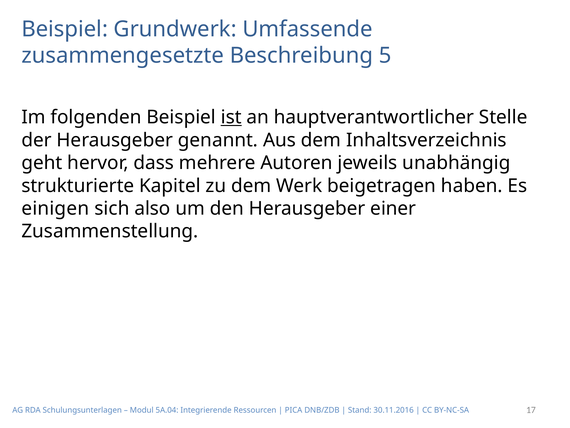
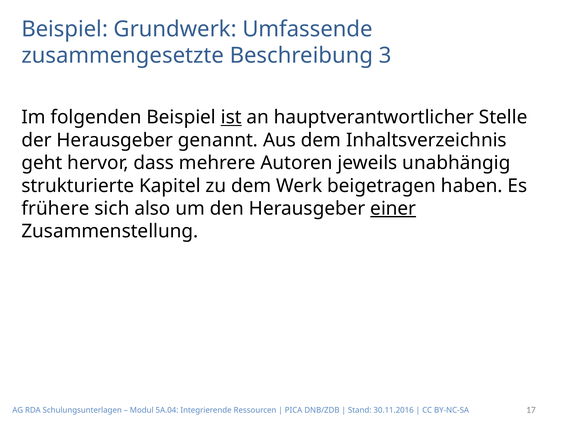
5: 5 -> 3
einigen: einigen -> frühere
einer underline: none -> present
